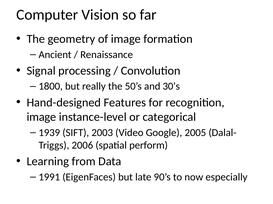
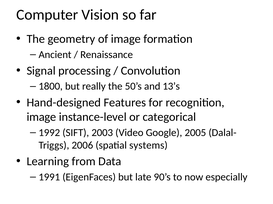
30’s: 30’s -> 13’s
1939: 1939 -> 1992
perform: perform -> systems
